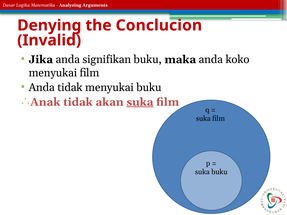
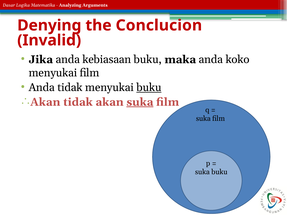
signifikan: signifikan -> kebiasaan
buku at (149, 88) underline: none -> present
Anak at (45, 102): Anak -> Akan
